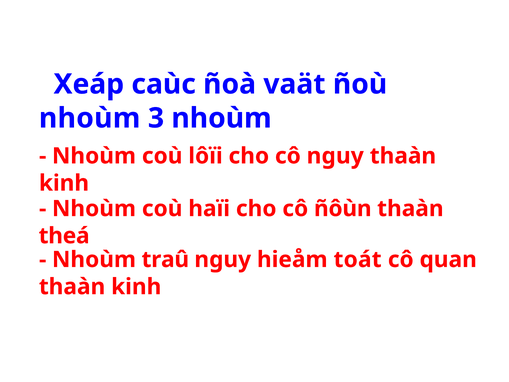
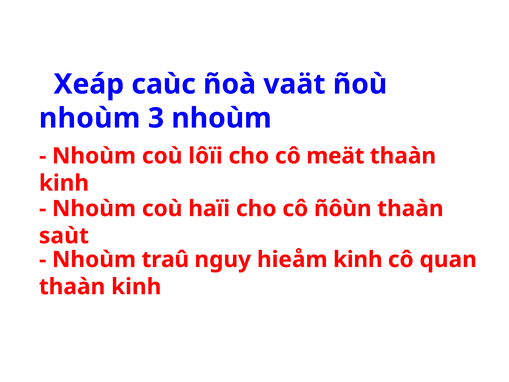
cô nguy: nguy -> meät
theá: theá -> saùt
hieåm toát: toát -> kinh
